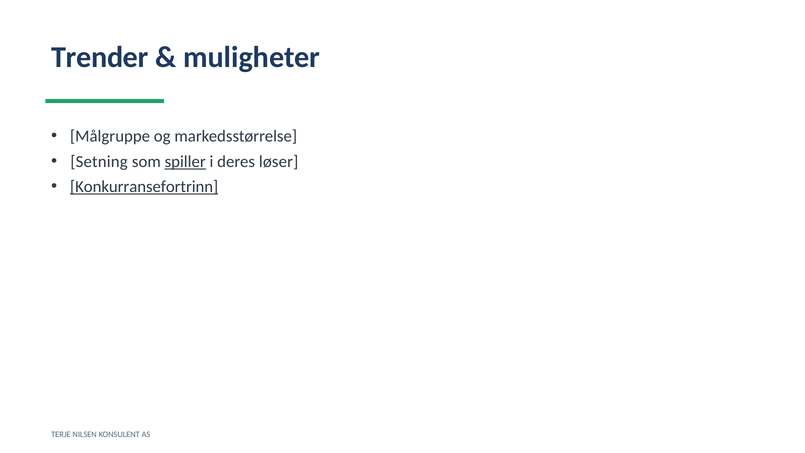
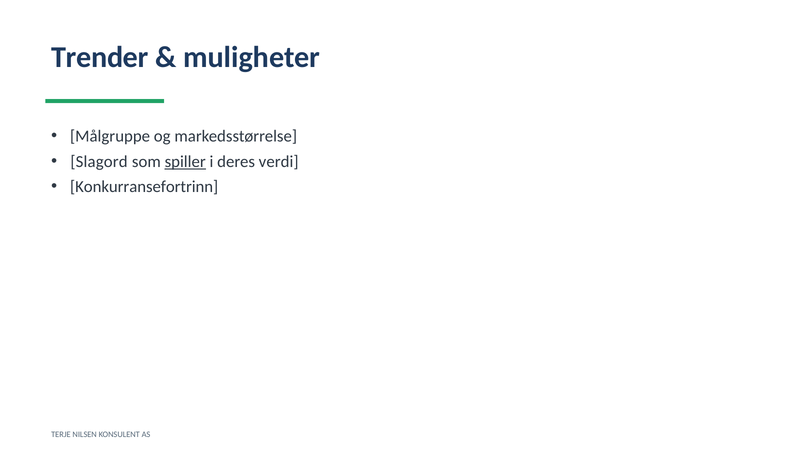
Setning: Setning -> Slagord
løser: løser -> verdi
Konkurransefortrinn underline: present -> none
